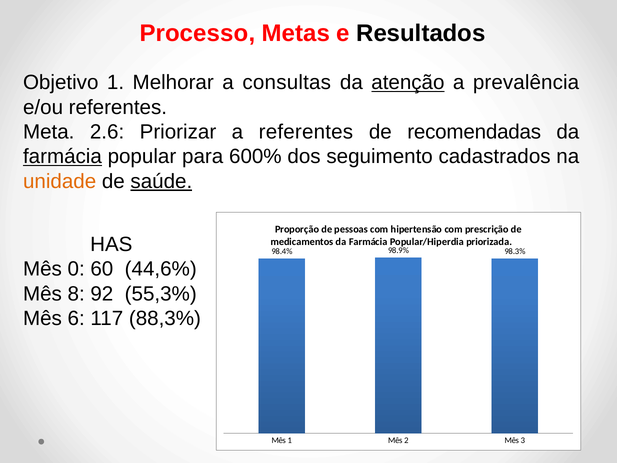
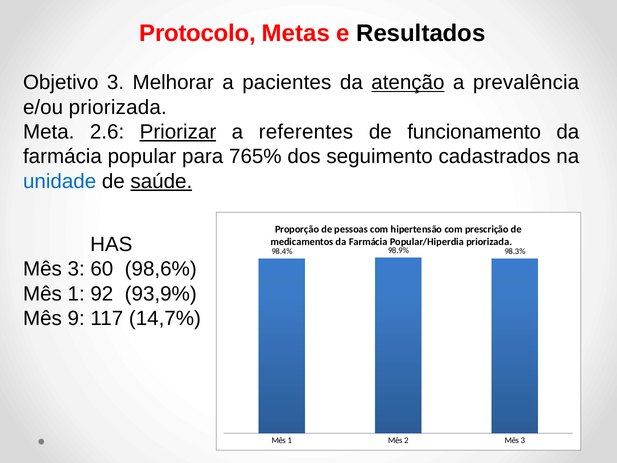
Processo: Processo -> Protocolo
Objetivo 1: 1 -> 3
consultas: consultas -> pacientes
e/ou referentes: referentes -> priorizada
Priorizar underline: none -> present
recomendadas: recomendadas -> funcionamento
farmácia at (62, 157) underline: present -> none
600%: 600% -> 765%
unidade colour: orange -> blue
0 at (76, 269): 0 -> 3
44,6%: 44,6% -> 98,6%
8 at (76, 294): 8 -> 1
55,3%: 55,3% -> 93,9%
6: 6 -> 9
88,3%: 88,3% -> 14,7%
